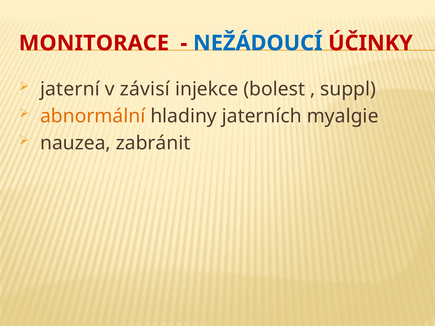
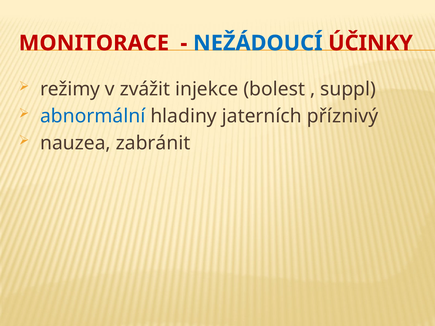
jaterní: jaterní -> režimy
závisí: závisí -> zvážit
abnormální colour: orange -> blue
myalgie: myalgie -> příznivý
